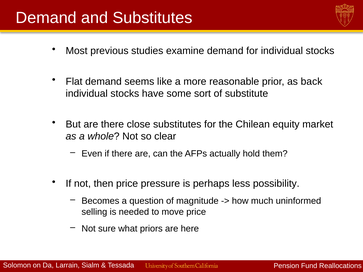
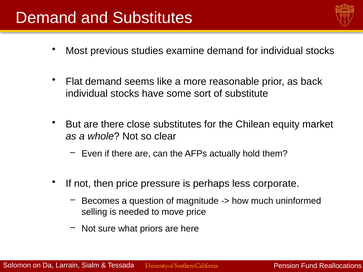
possibility: possibility -> corporate
